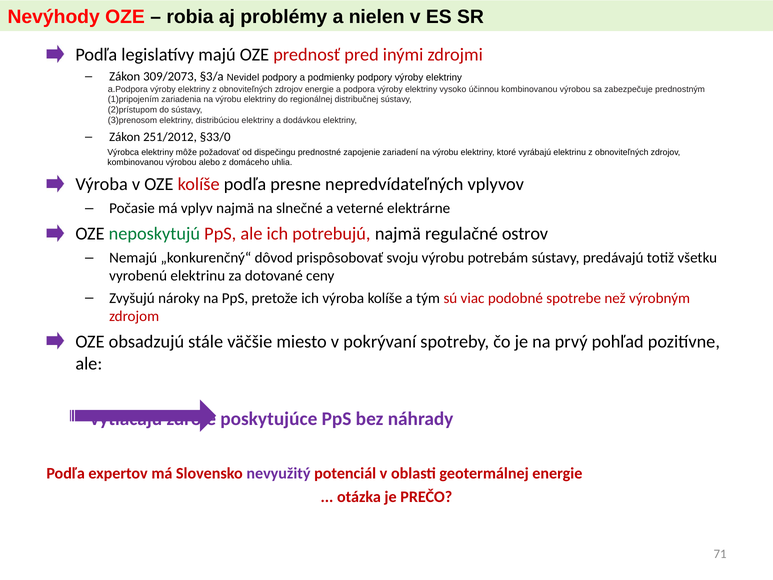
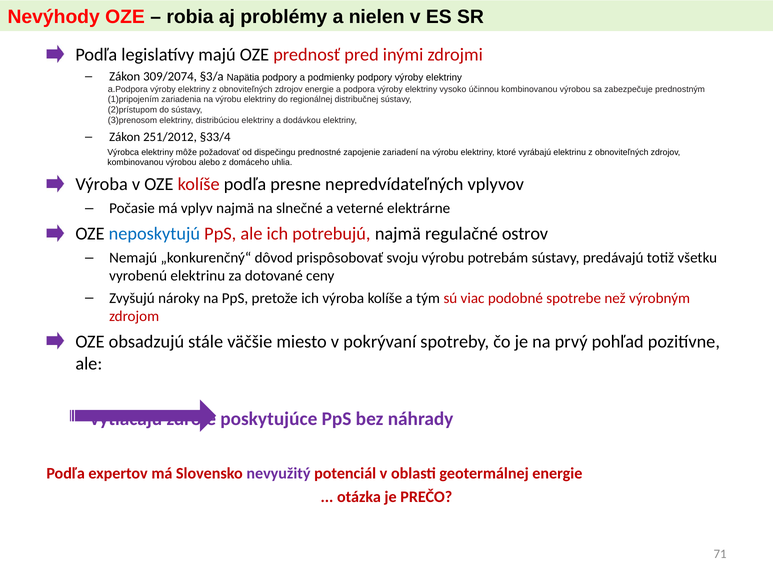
309/2073: 309/2073 -> 309/2074
Nevidel: Nevidel -> Napätia
§33/0: §33/0 -> §33/4
neposkytujú colour: green -> blue
